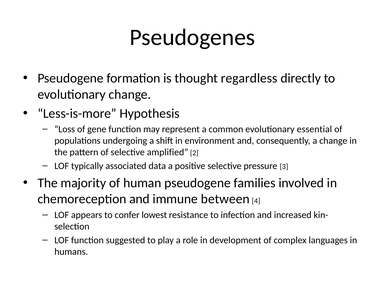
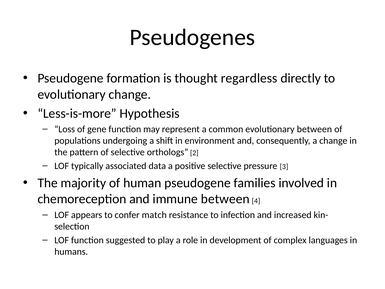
evolutionary essential: essential -> between
amplified: amplified -> orthologs
lowest: lowest -> match
